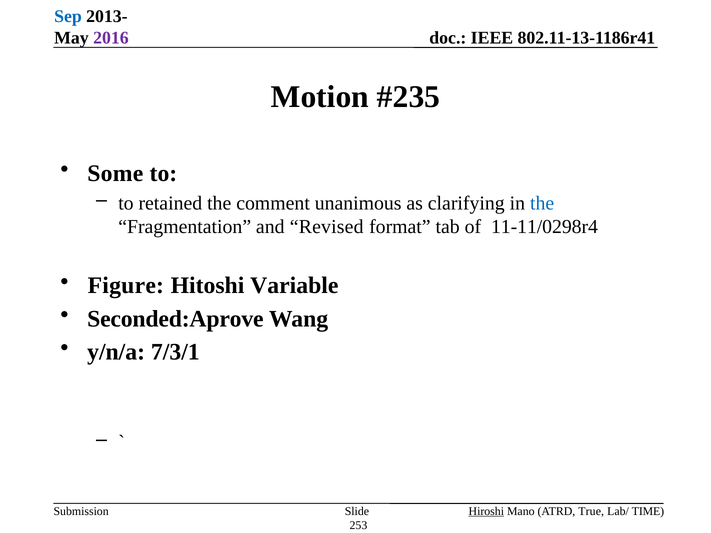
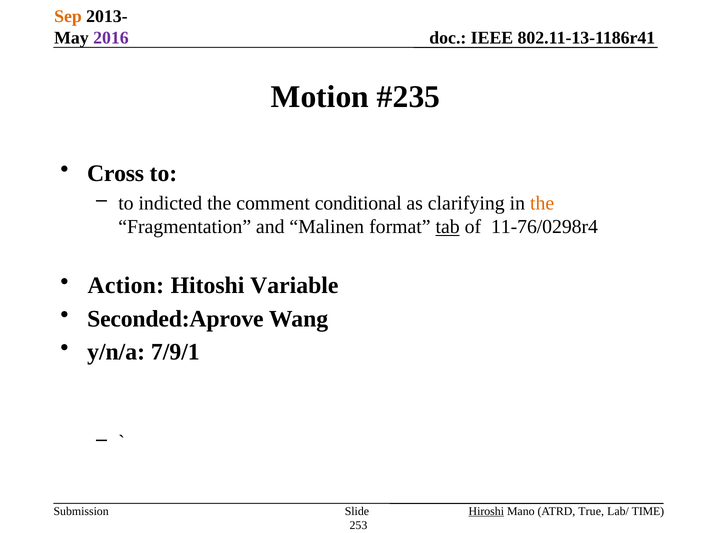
Sep colour: blue -> orange
Some: Some -> Cross
retained: retained -> indicted
unanimous: unanimous -> conditional
the at (542, 203) colour: blue -> orange
Revised: Revised -> Malinen
tab underline: none -> present
11-11/0298r4: 11-11/0298r4 -> 11-76/0298r4
Figure: Figure -> Action
7/3/1: 7/3/1 -> 7/9/1
